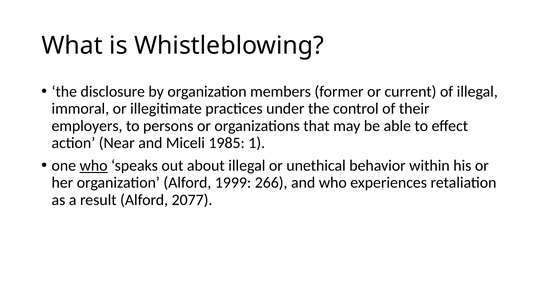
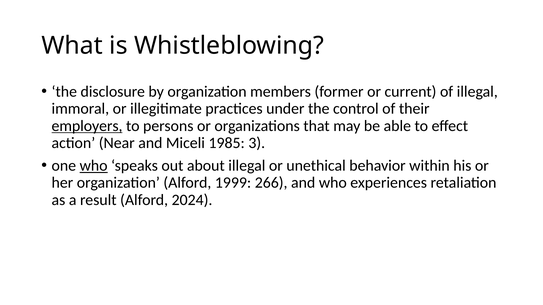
employers underline: none -> present
1: 1 -> 3
2077: 2077 -> 2024
